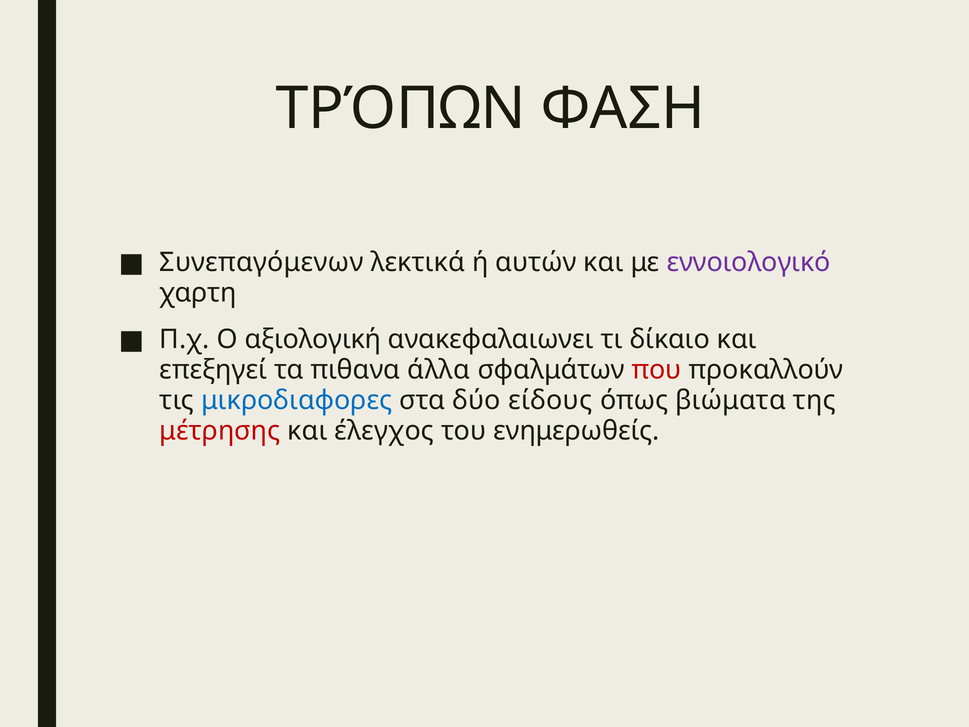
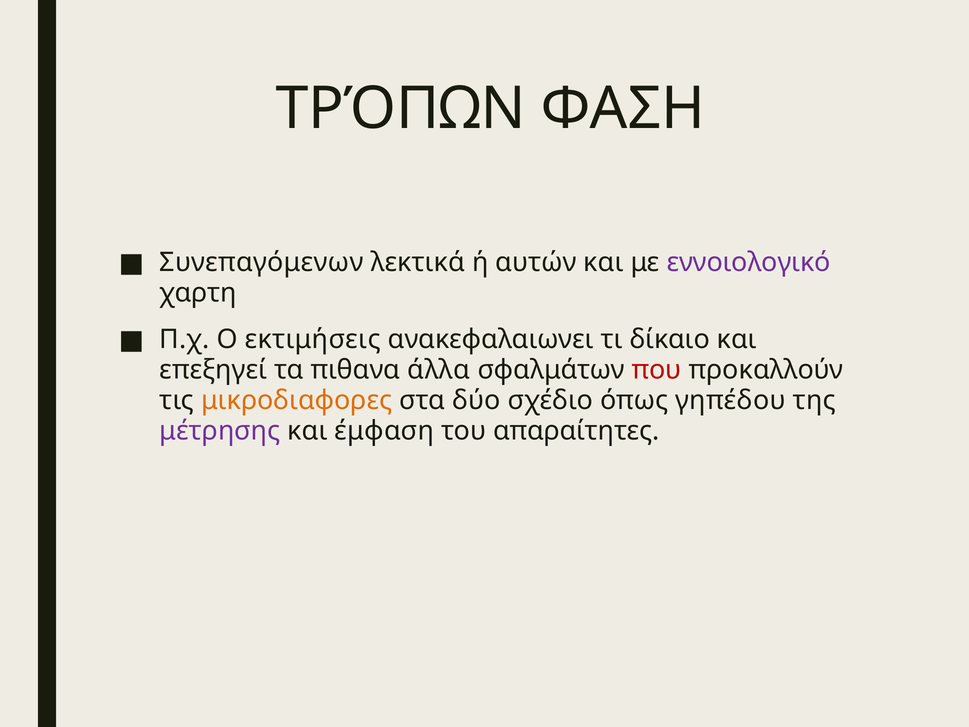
αξιολογική: αξιολογική -> εκτιμήσεις
μικροδιαφορες colour: blue -> orange
είδους: είδους -> σχέδιο
βιώματα: βιώματα -> γηπέδου
μέτρησης colour: red -> purple
έλεγχος: έλεγχος -> έμφαση
ενημερωθείς: ενημερωθείς -> απαραίτητες
